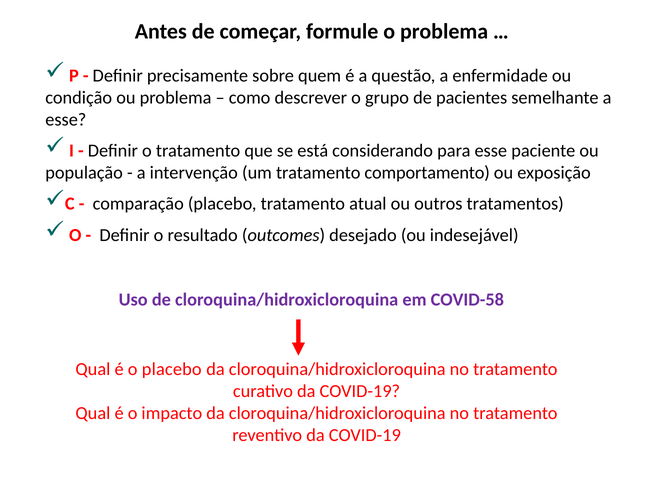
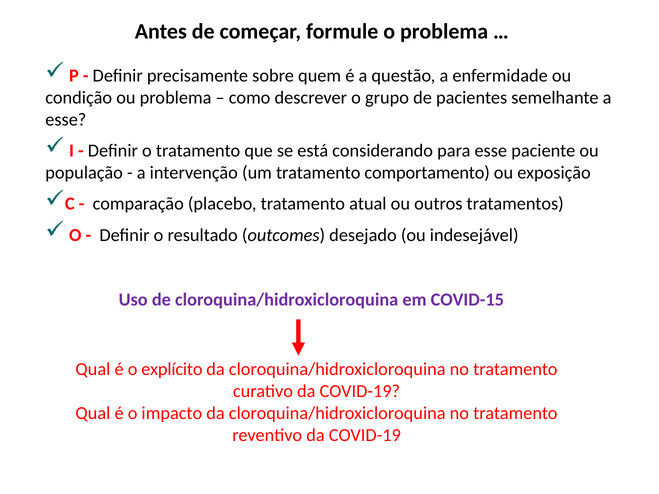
COVID-58: COVID-58 -> COVID-15
o placebo: placebo -> explícito
